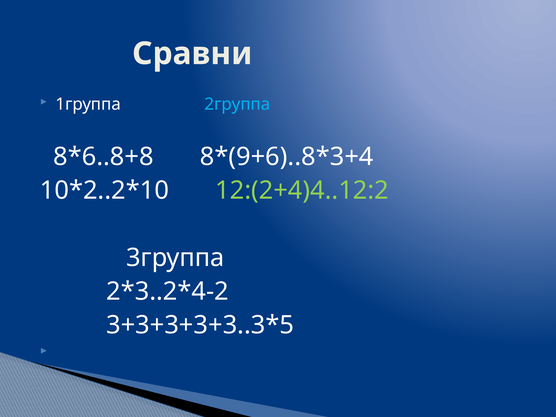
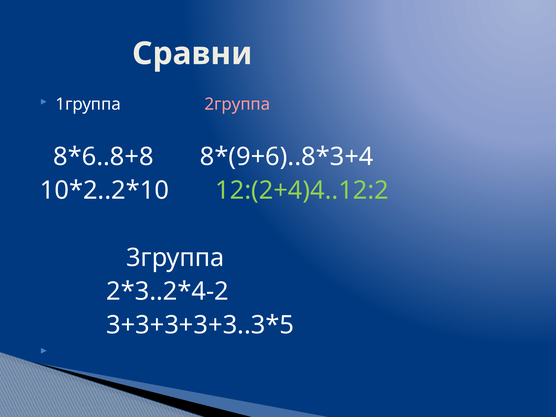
2группа colour: light blue -> pink
